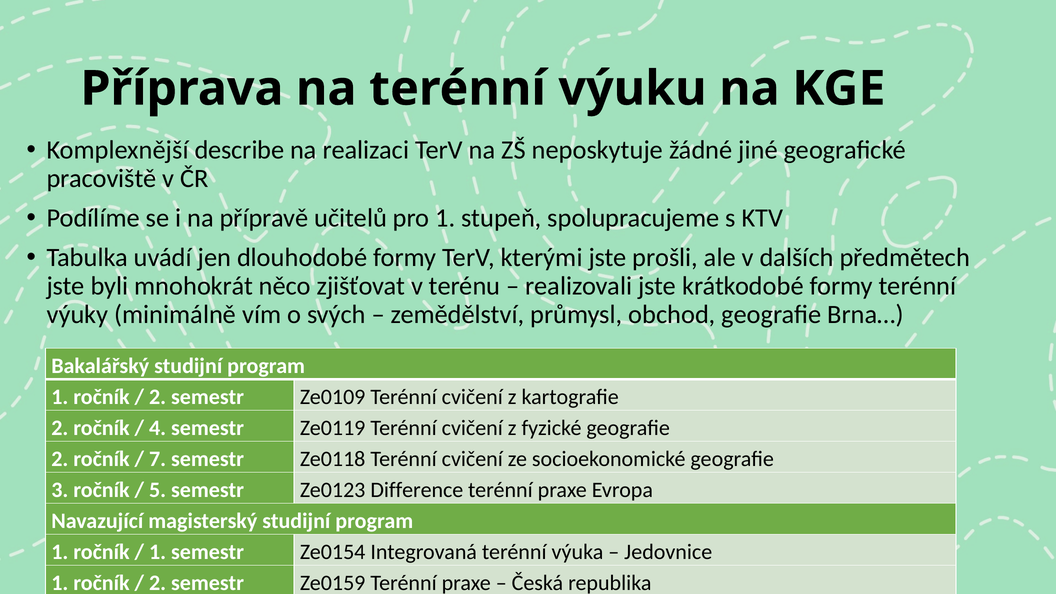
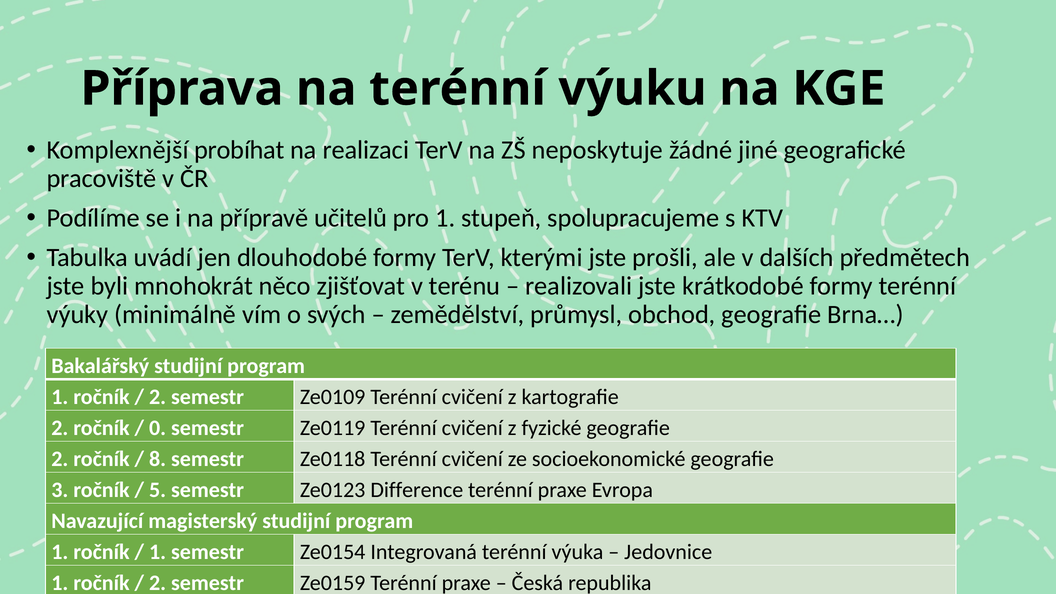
describe: describe -> probíhat
4: 4 -> 0
7: 7 -> 8
